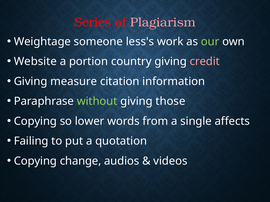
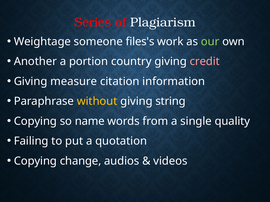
Plagiarism colour: pink -> white
less's: less's -> files's
Website: Website -> Another
without colour: light green -> yellow
those: those -> string
lower: lower -> name
affects: affects -> quality
